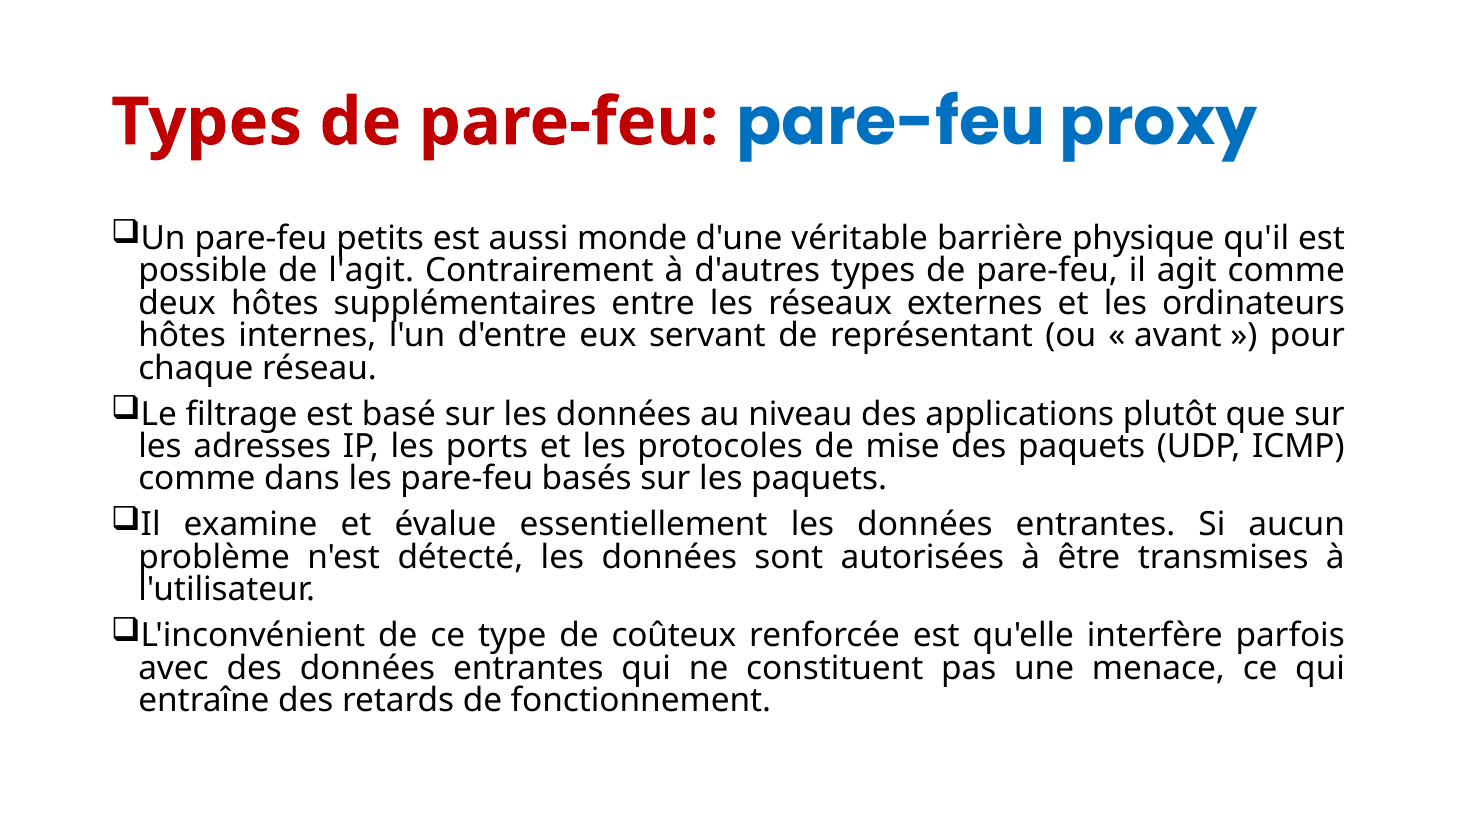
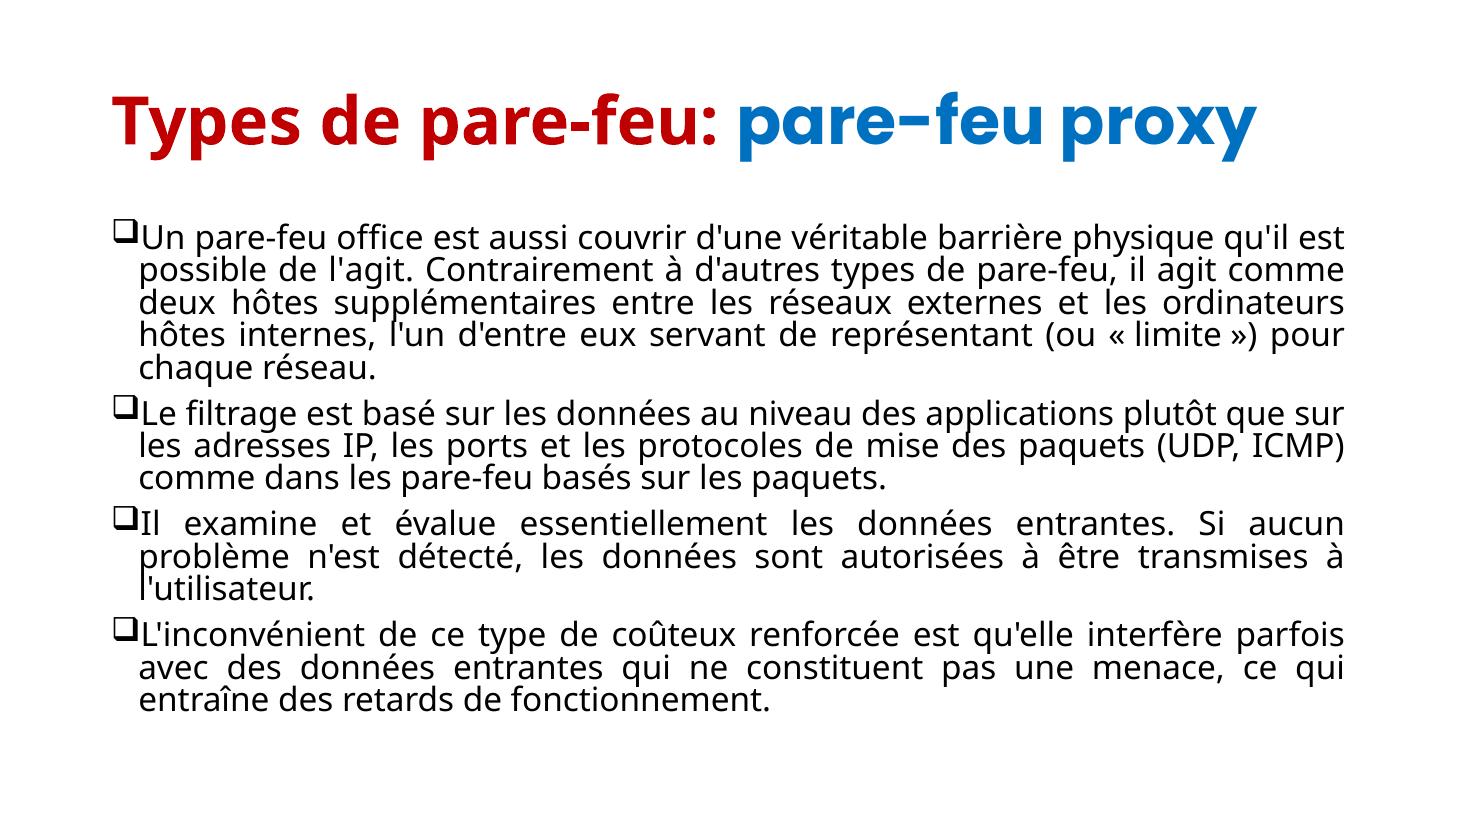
petits: petits -> office
monde: monde -> couvrir
avant: avant -> limite
